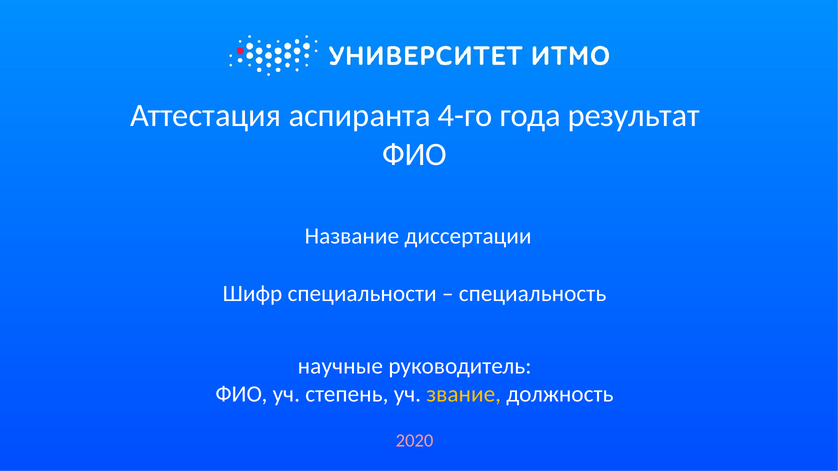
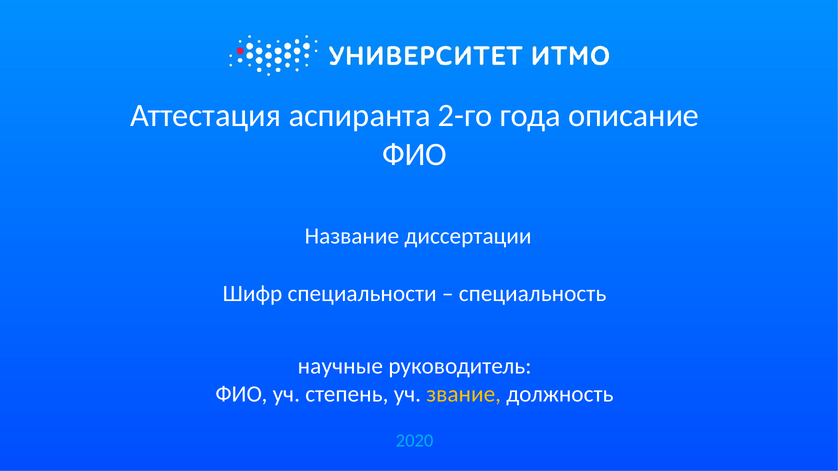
4-го: 4-го -> 2-го
результат: результат -> описание
2020 colour: pink -> light blue
